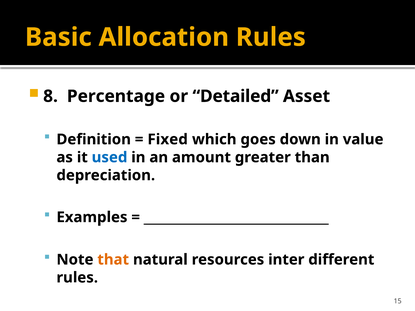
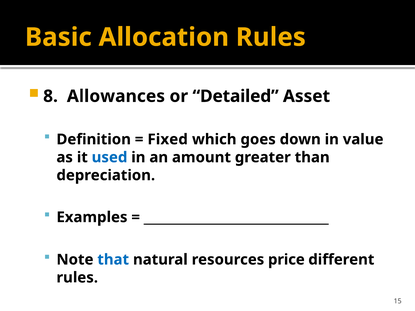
Percentage: Percentage -> Allowances
that colour: orange -> blue
inter: inter -> price
